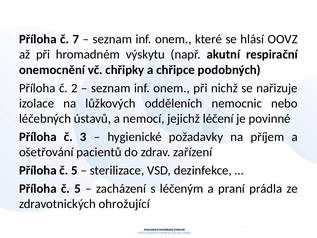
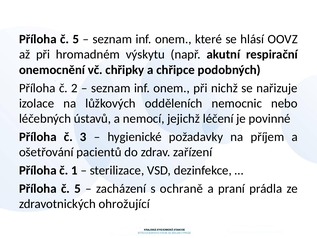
7 at (76, 39): 7 -> 5
5 at (74, 170): 5 -> 1
léčeným: léčeným -> ochraně
